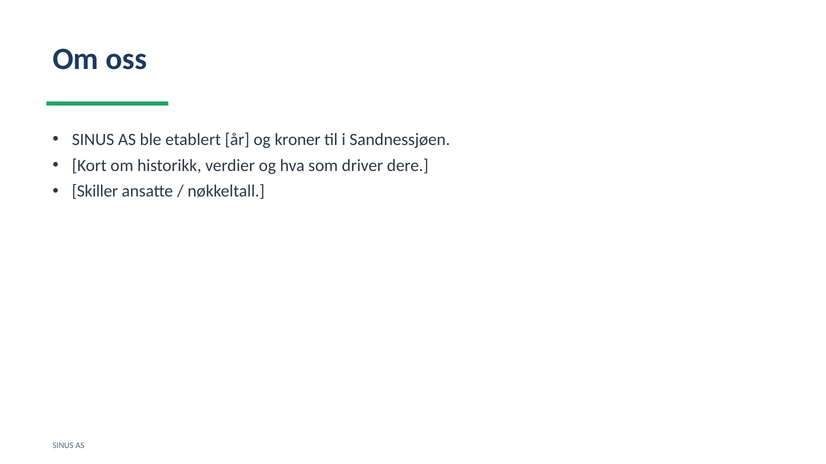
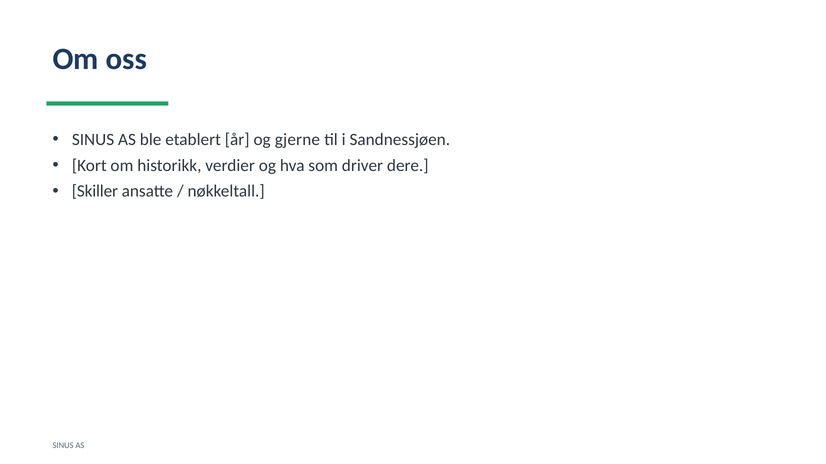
kroner: kroner -> gjerne
